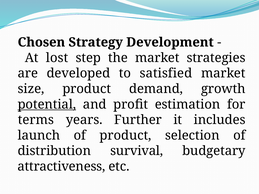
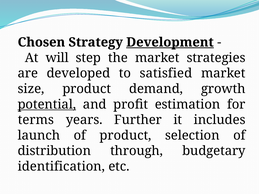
Development underline: none -> present
lost: lost -> will
survival: survival -> through
attractiveness: attractiveness -> identification
